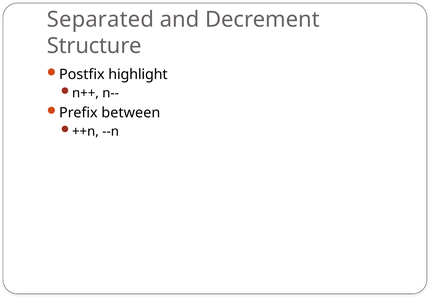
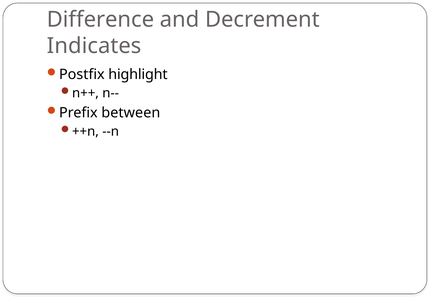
Separated: Separated -> Difference
Structure: Structure -> Indicates
